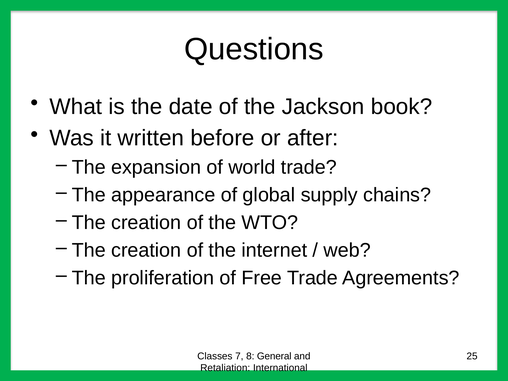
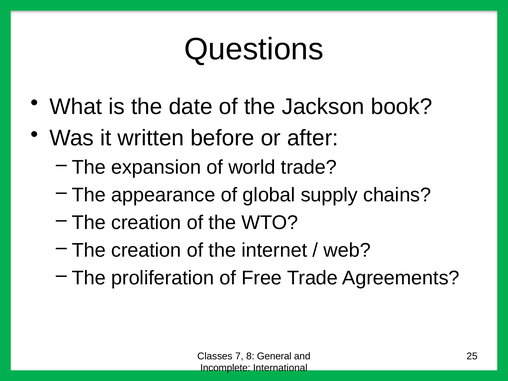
Retaliation: Retaliation -> Incomplete
